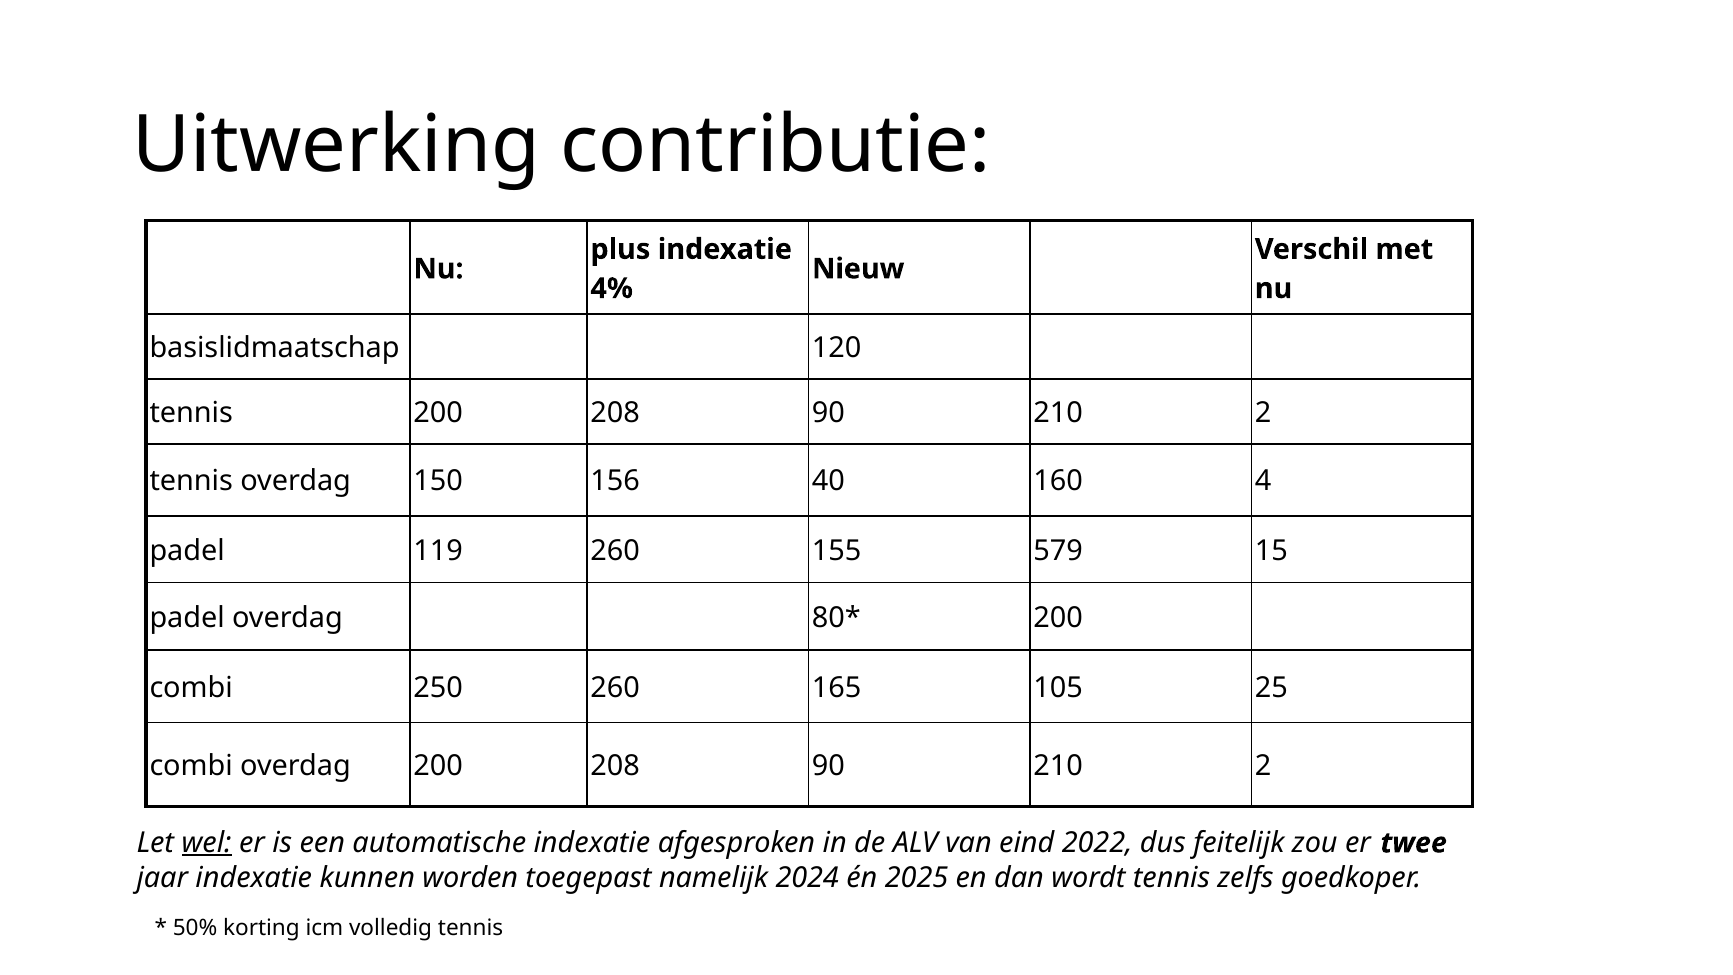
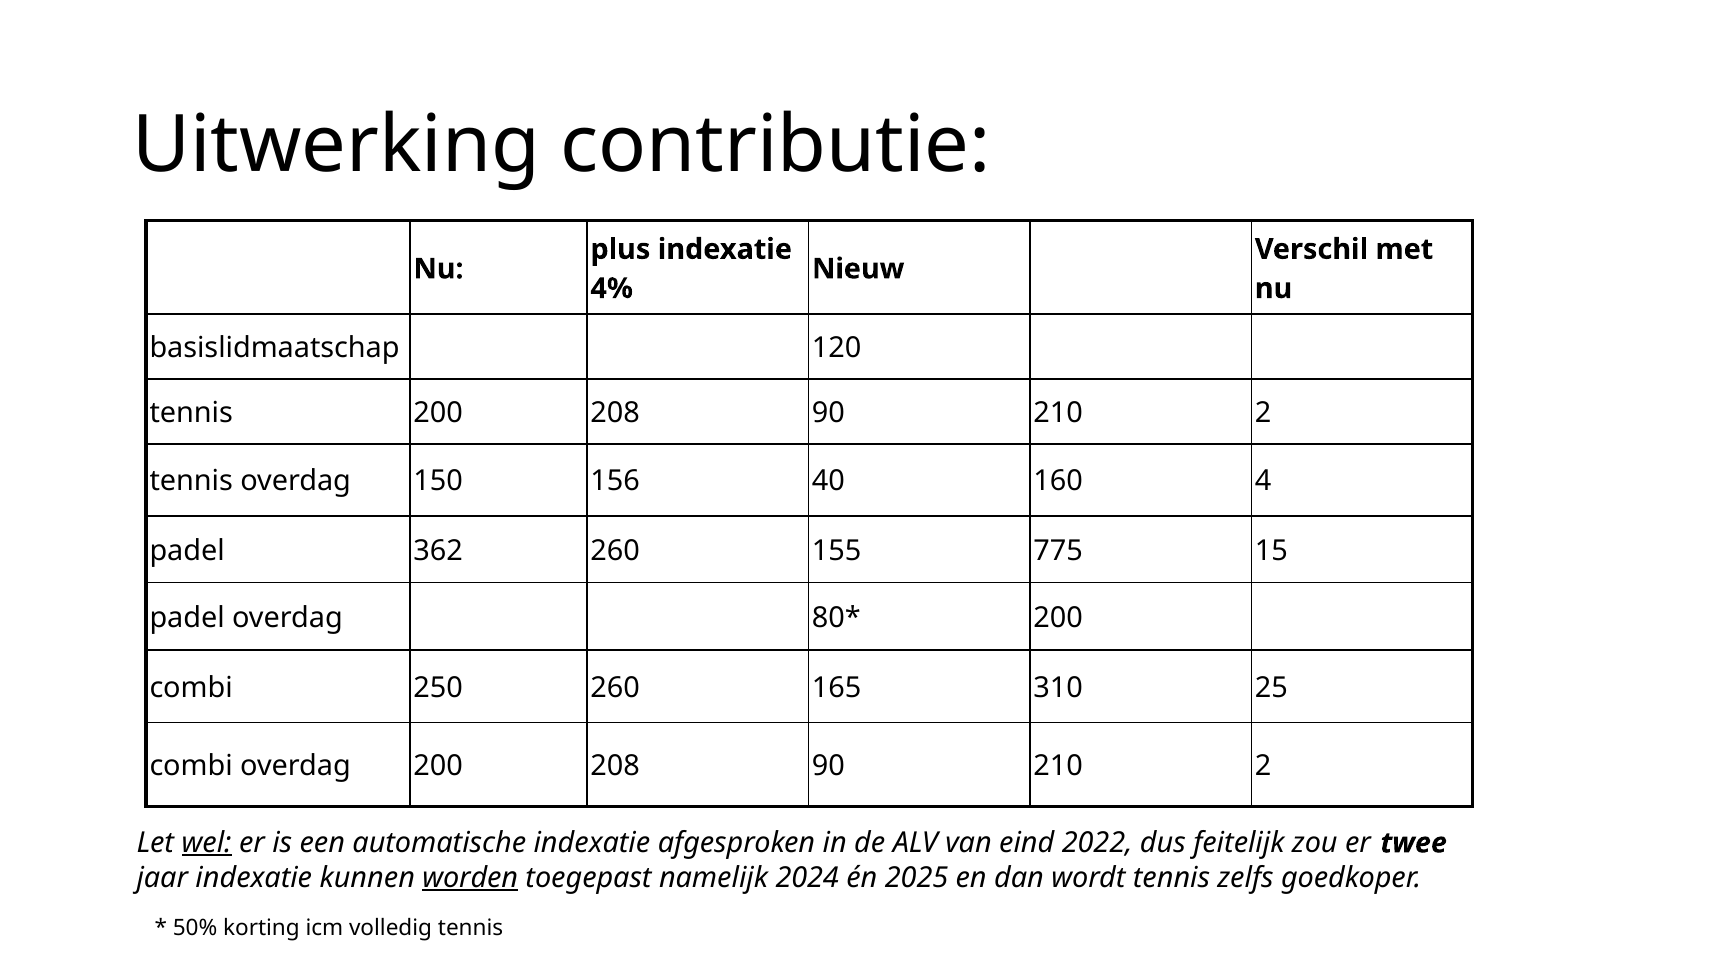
119: 119 -> 362
579: 579 -> 775
105: 105 -> 310
worden underline: none -> present
